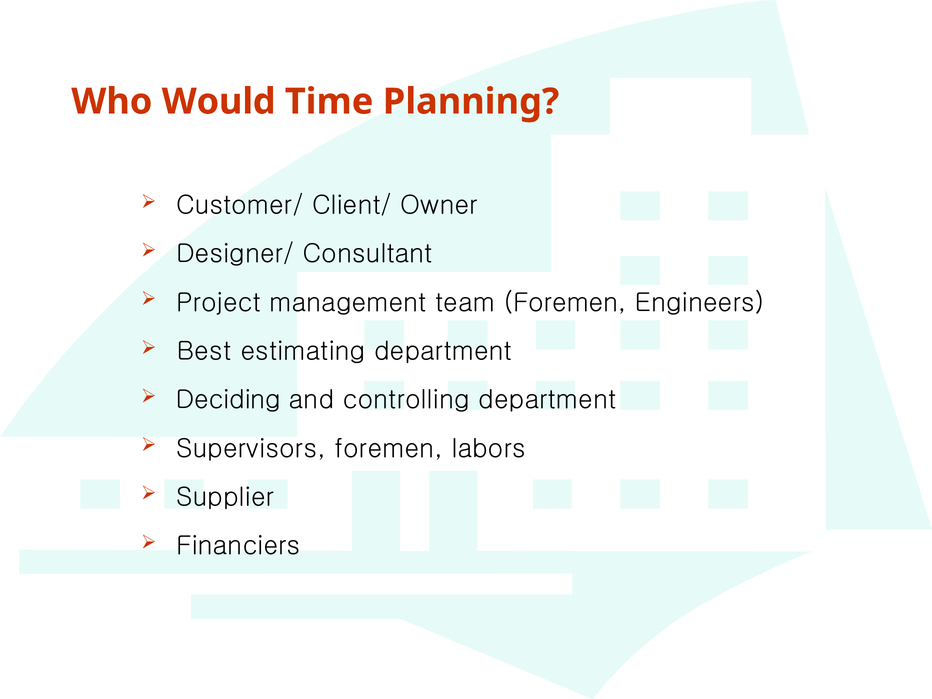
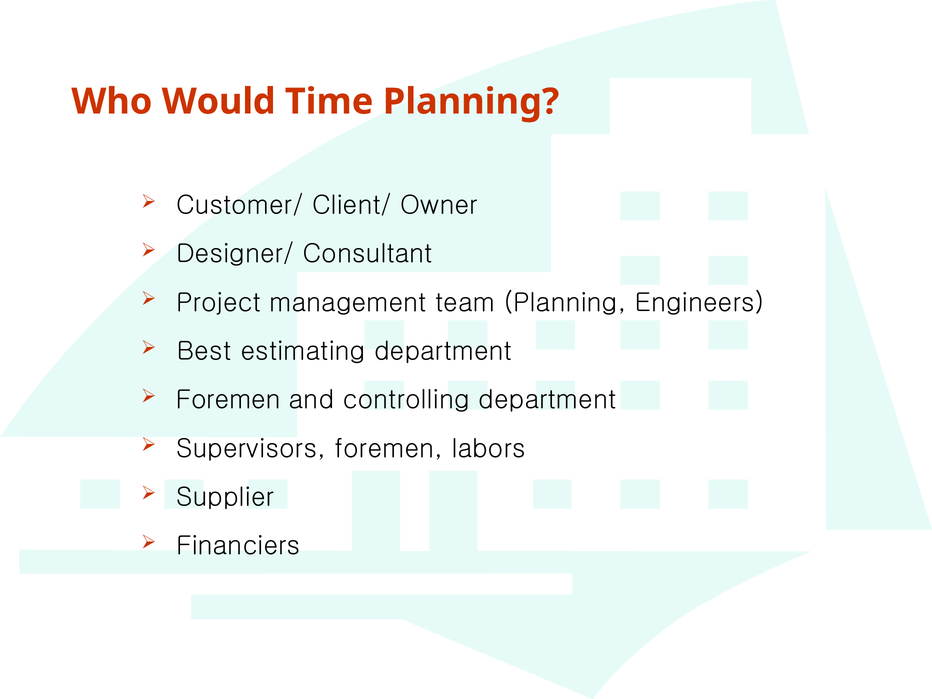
team Foremen: Foremen -> Planning
Deciding at (228, 400): Deciding -> Foremen
